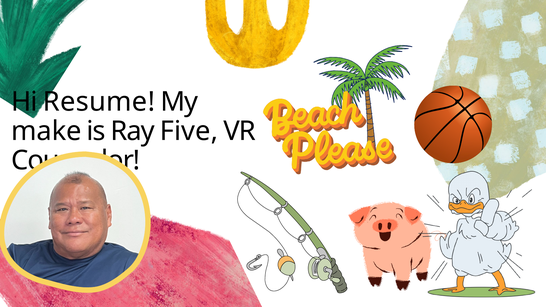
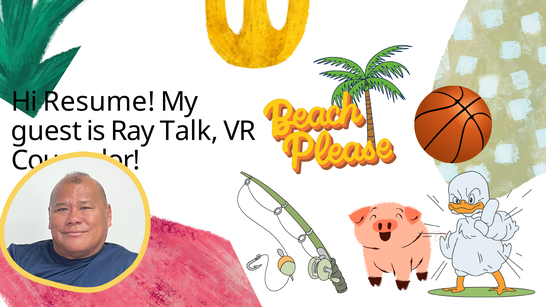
make: make -> guest
Five: Five -> Talk
